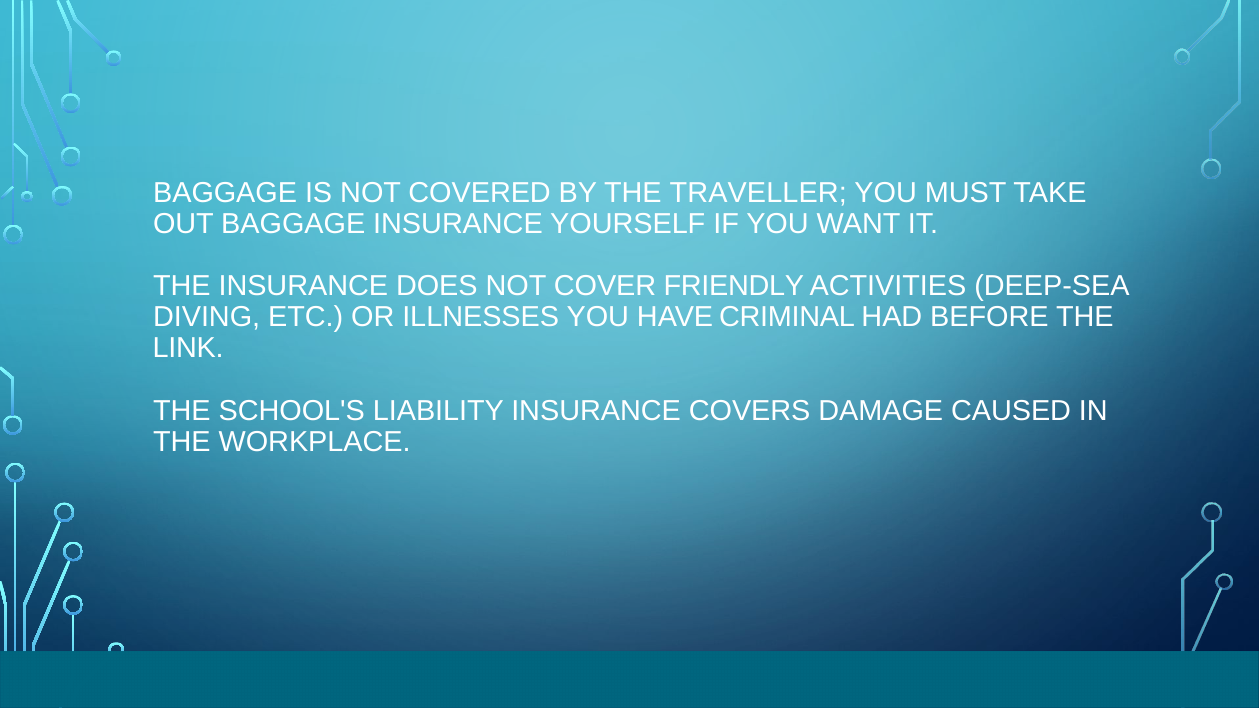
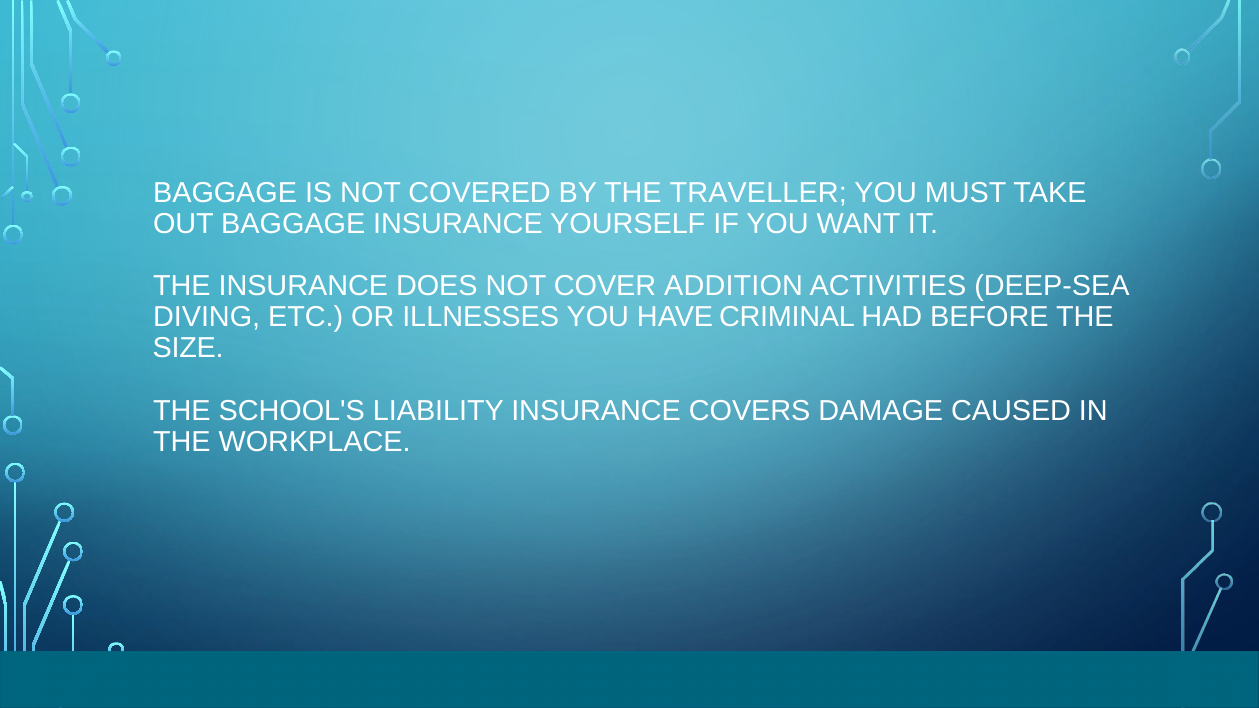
FRIENDLY: FRIENDLY -> ADDITION
LINK: LINK -> SIZE
